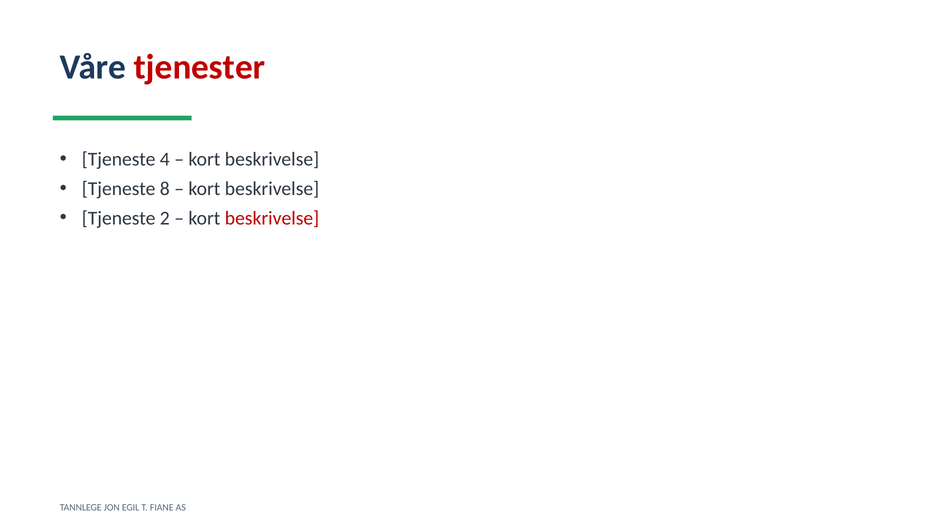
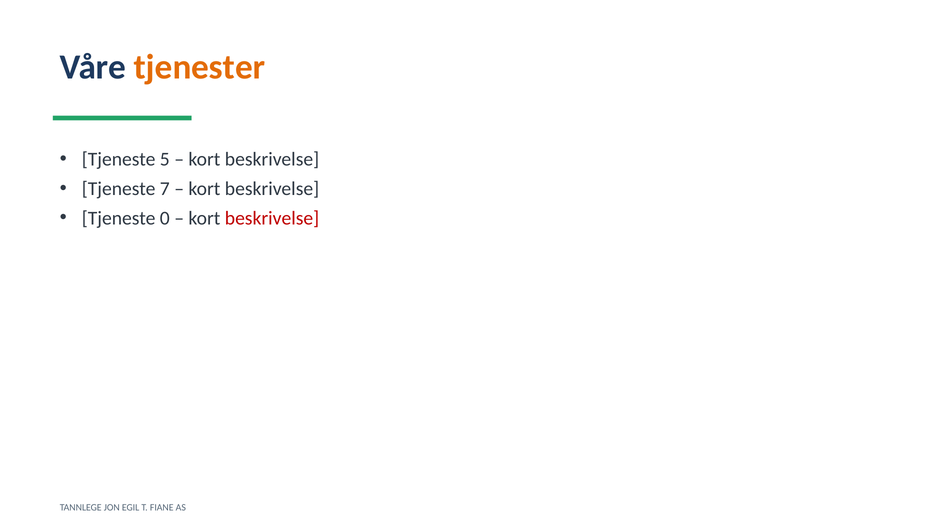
tjenester colour: red -> orange
4: 4 -> 5
8: 8 -> 7
2: 2 -> 0
